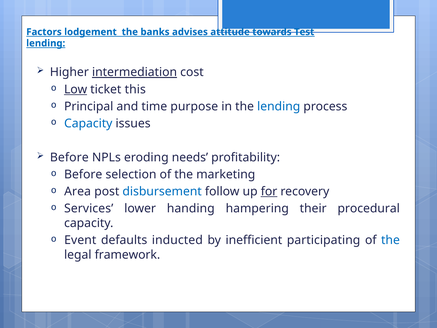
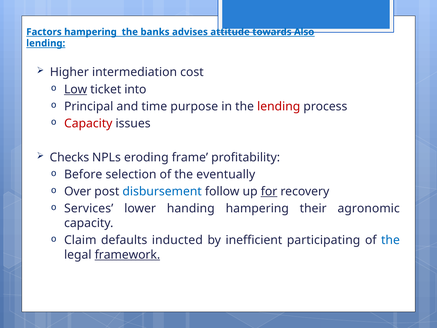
Factors lodgement: lodgement -> hampering
Test: Test -> Also
intermediation underline: present -> none
this: this -> into
lending at (279, 106) colour: blue -> red
Capacity at (88, 123) colour: blue -> red
Before at (69, 157): Before -> Checks
needs: needs -> frame
marketing: marketing -> eventually
Area: Area -> Over
procedural: procedural -> agronomic
Event: Event -> Claim
framework underline: none -> present
